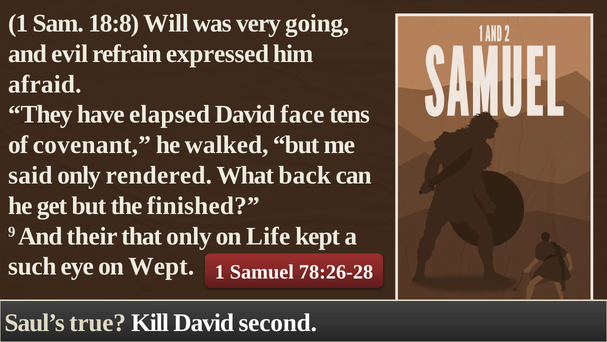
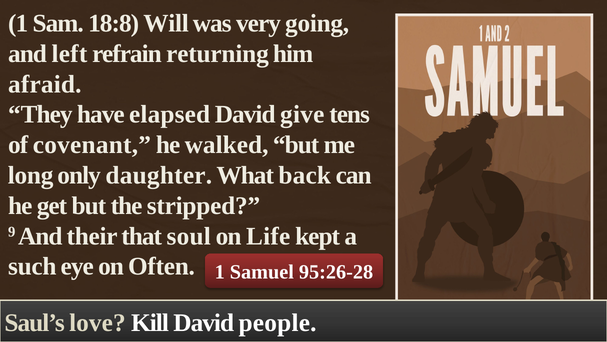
evil: evil -> left
expressed: expressed -> returning
face: face -> give
said: said -> long
rendered: rendered -> daughter
finished: finished -> stripped
that only: only -> soul
Wept: Wept -> Often
78:26-28: 78:26-28 -> 95:26-28
true: true -> love
second: second -> people
